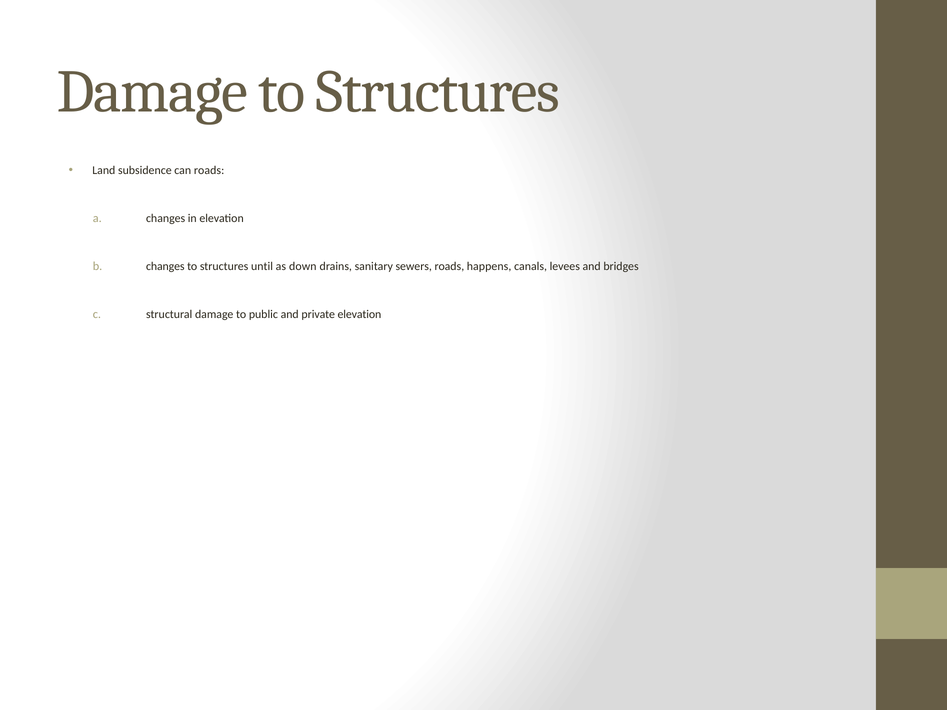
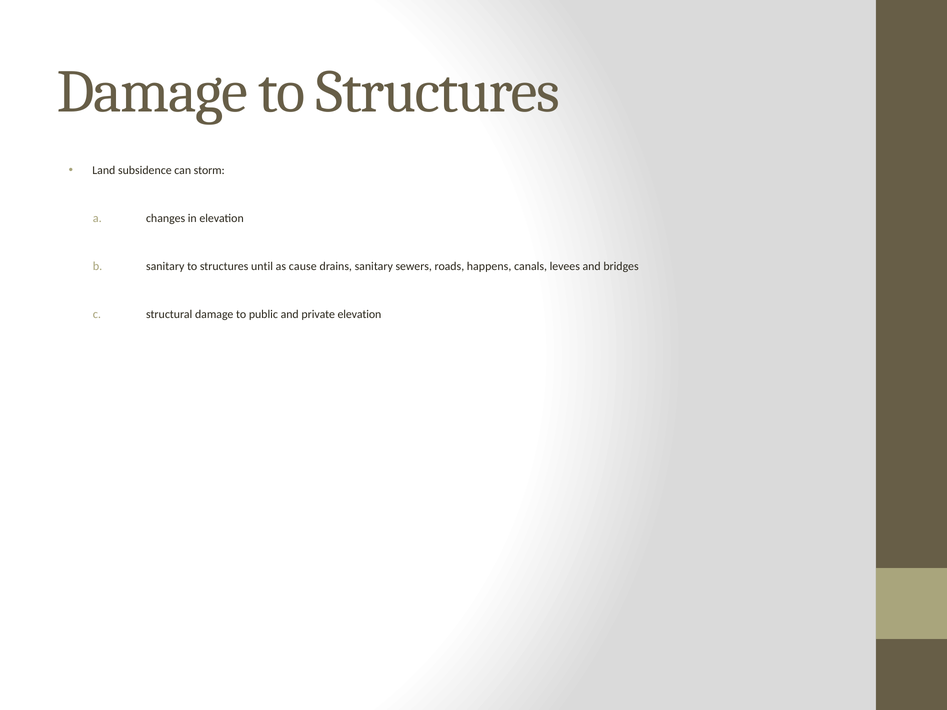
can roads: roads -> storm
changes at (165, 266): changes -> sanitary
down: down -> cause
